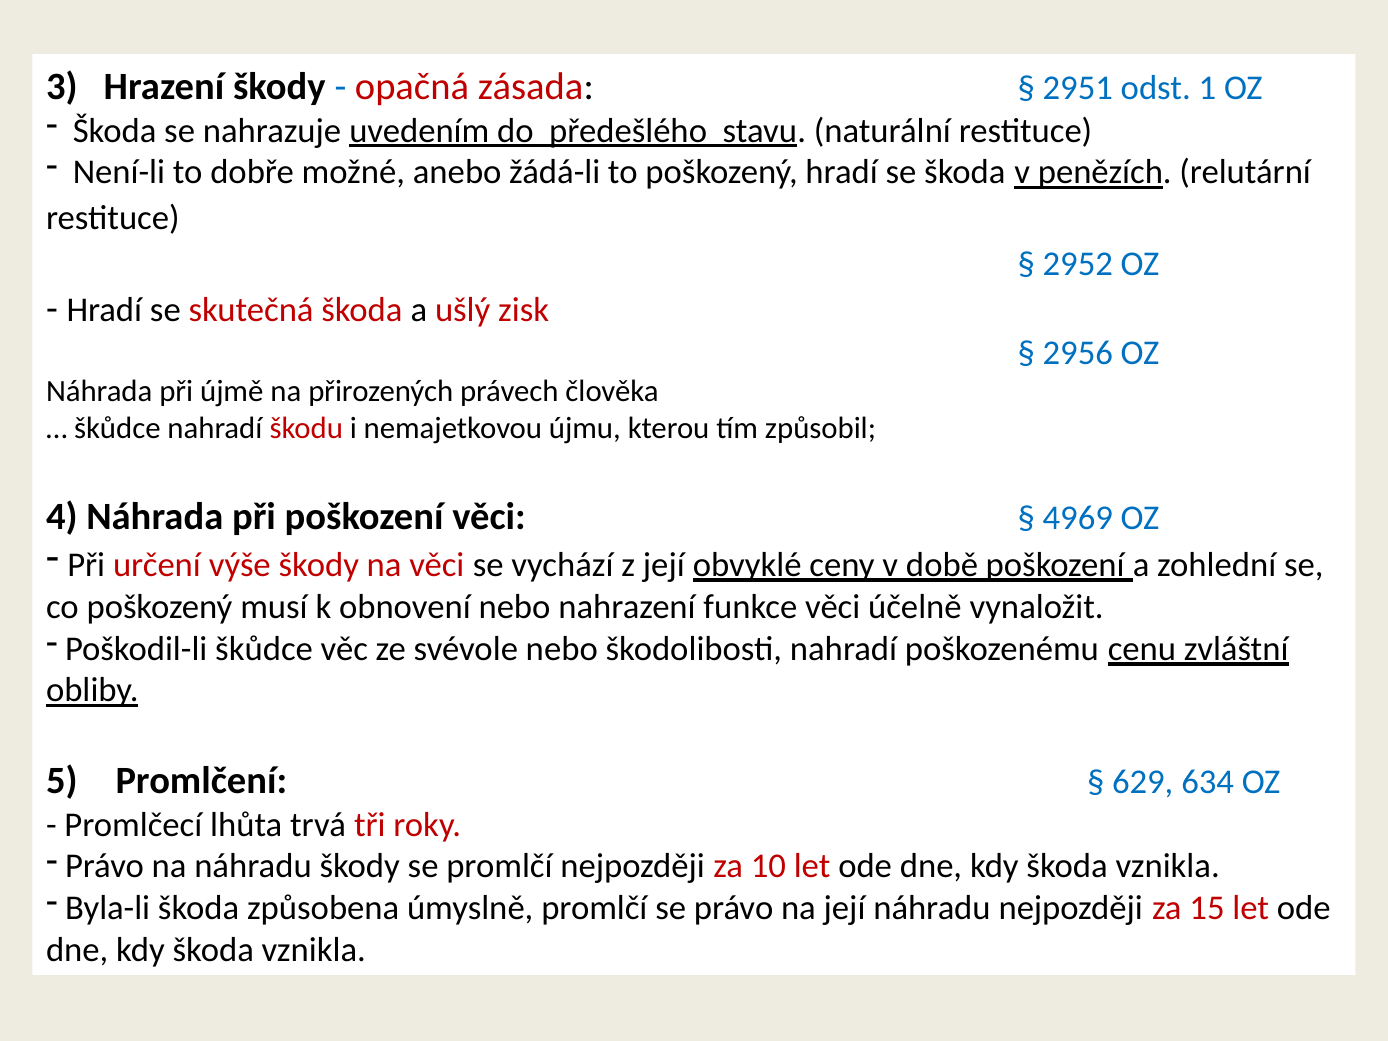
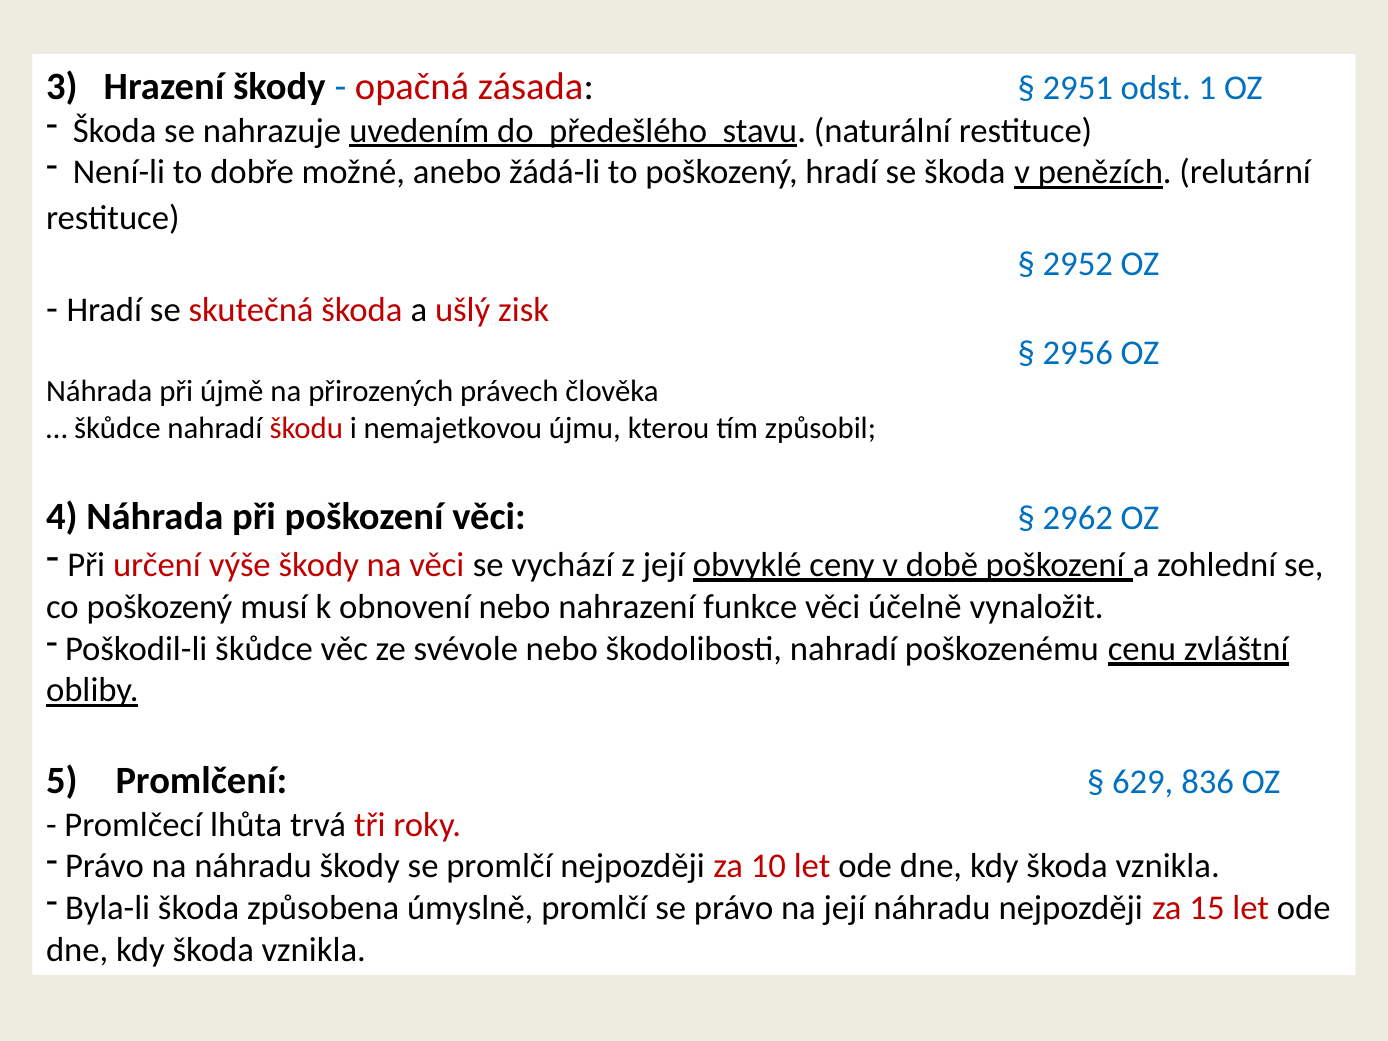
4969: 4969 -> 2962
634: 634 -> 836
